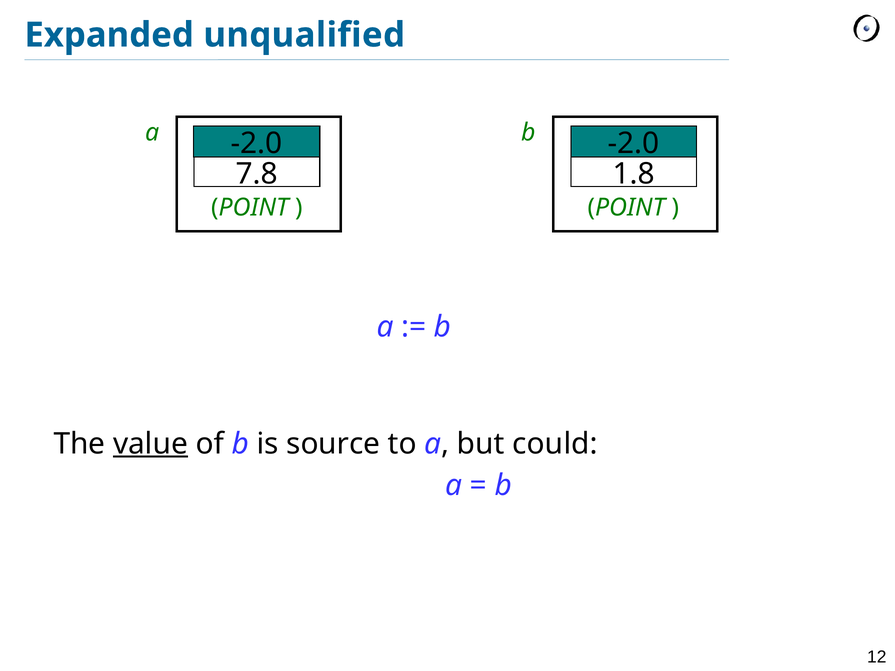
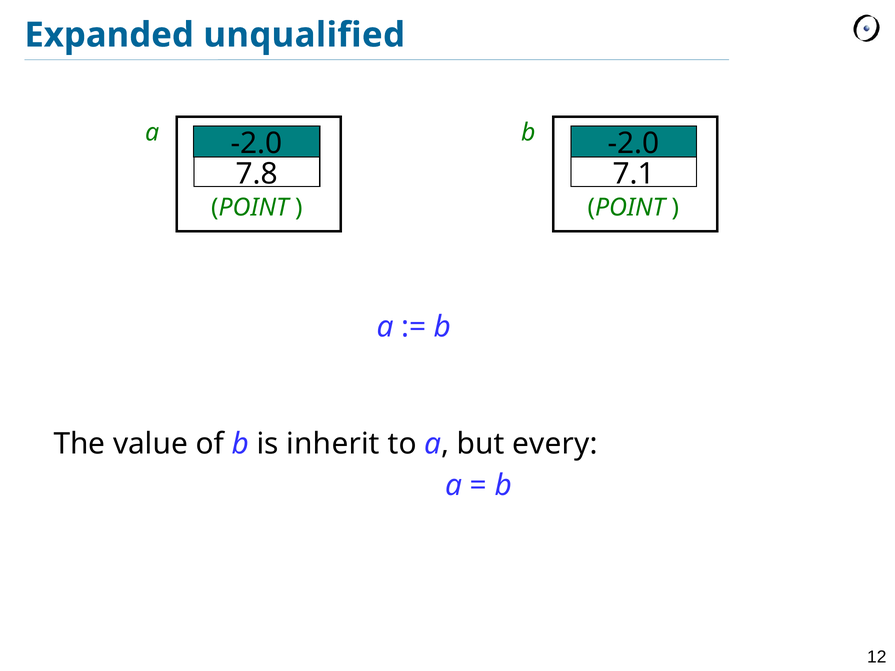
1.8: 1.8 -> 7.1
value underline: present -> none
source: source -> inherit
could: could -> every
